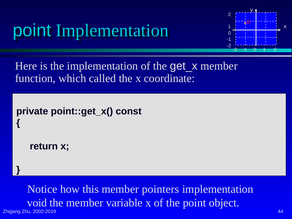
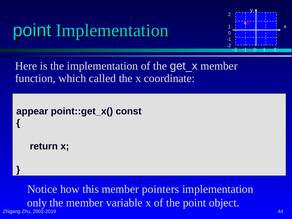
private: private -> appear
void: void -> only
